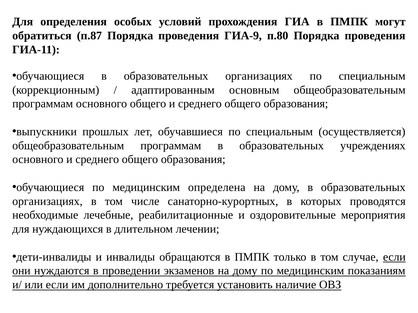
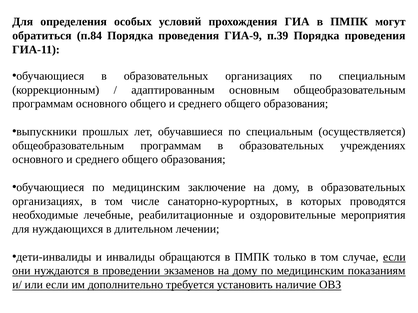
п.87: п.87 -> п.84
п.80: п.80 -> п.39
определена: определена -> заключение
